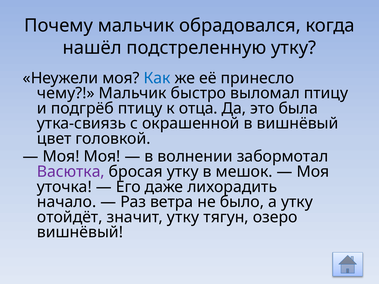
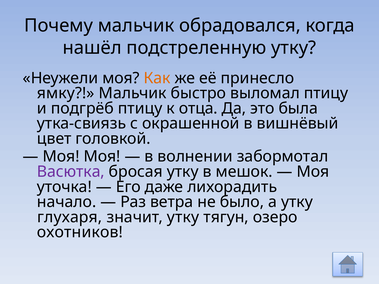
Как colour: blue -> orange
чему: чему -> ямку
отойдёт: отойдёт -> глухаря
вишнёвый at (80, 232): вишнёвый -> охотников
